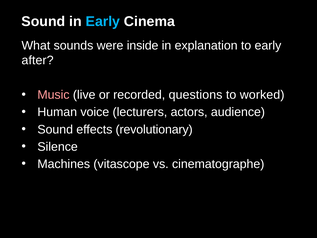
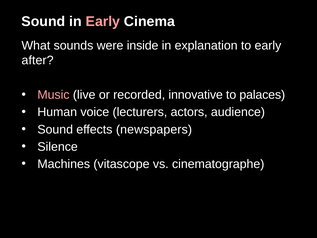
Early at (103, 21) colour: light blue -> pink
questions: questions -> innovative
worked: worked -> palaces
revolutionary: revolutionary -> newspapers
